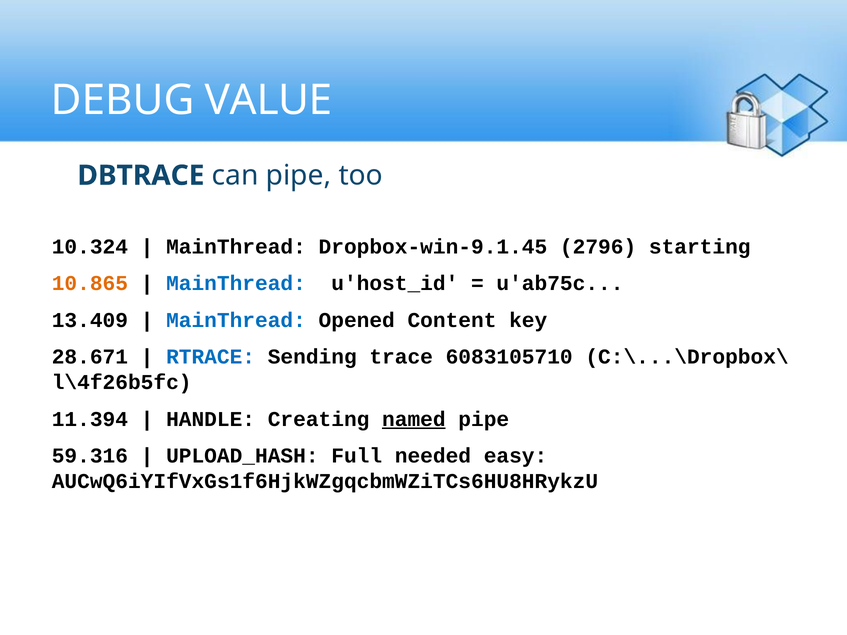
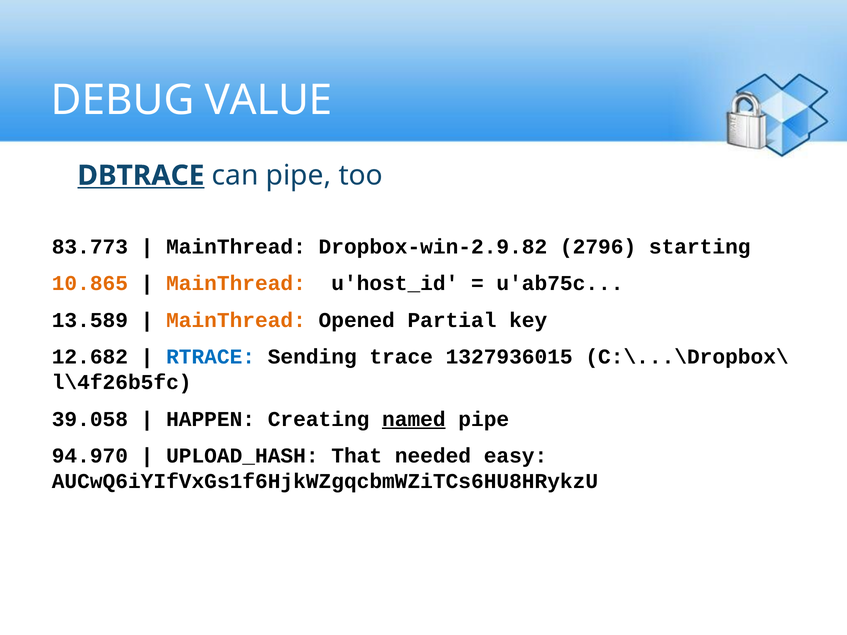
DBTRACE underline: none -> present
10.324: 10.324 -> 83.773
Dropbox-win-9.1.45: Dropbox-win-9.1.45 -> Dropbox-win-2.9.82
MainThread at (236, 284) colour: blue -> orange
13.409: 13.409 -> 13.589
MainThread at (236, 320) colour: blue -> orange
Content: Content -> Partial
28.671: 28.671 -> 12.682
6083105710: 6083105710 -> 1327936015
11.394: 11.394 -> 39.058
HANDLE: HANDLE -> HAPPEN
59.316: 59.316 -> 94.970
Full: Full -> That
